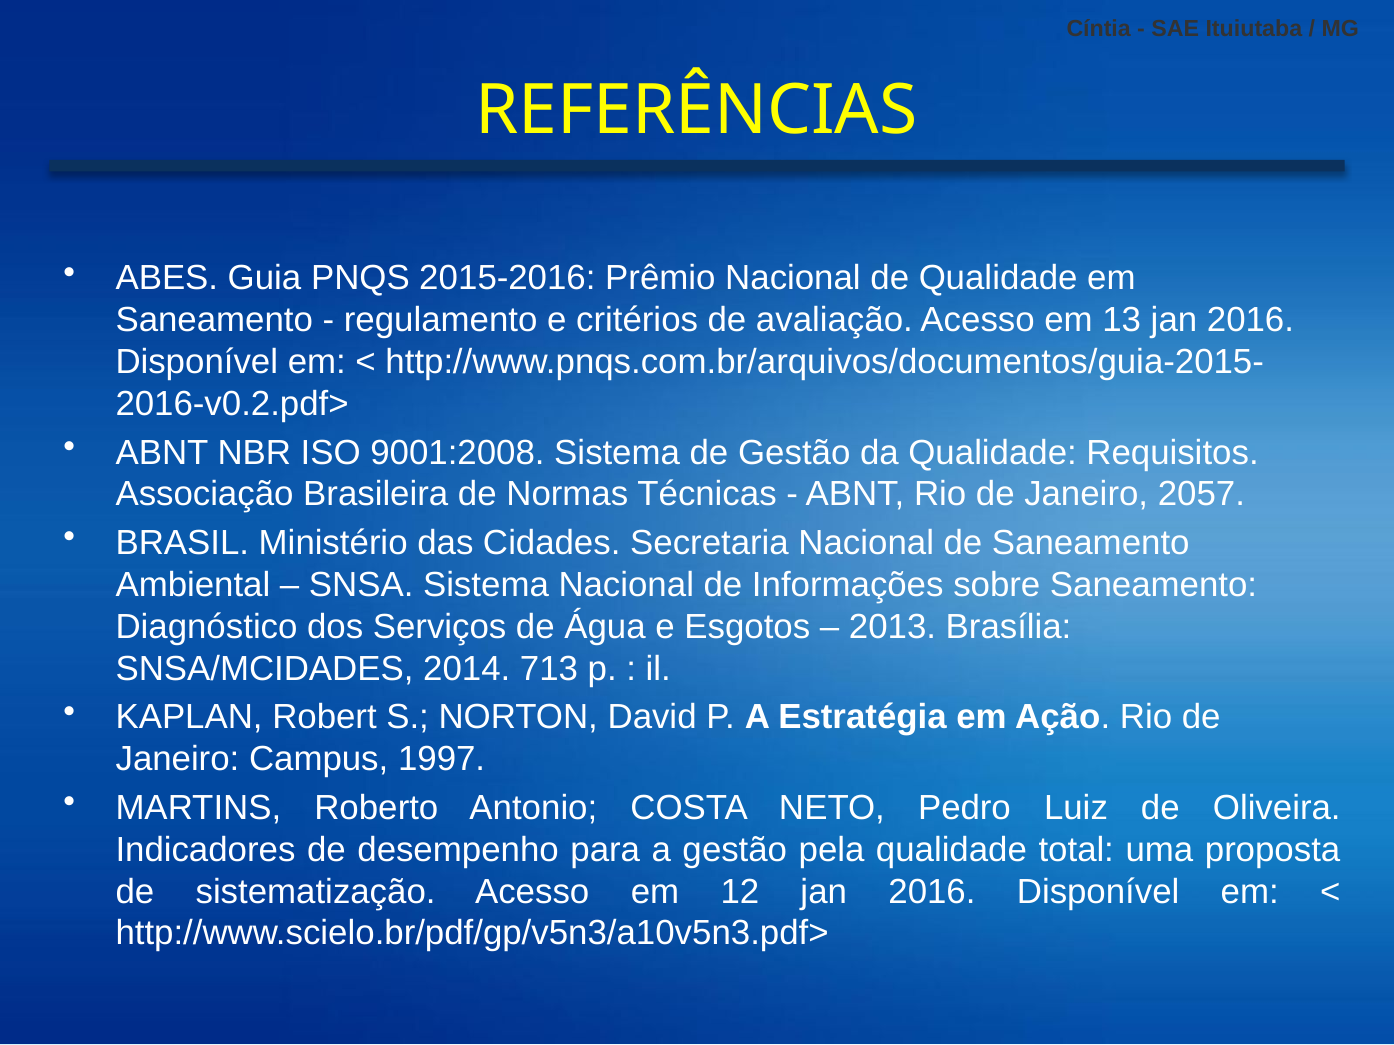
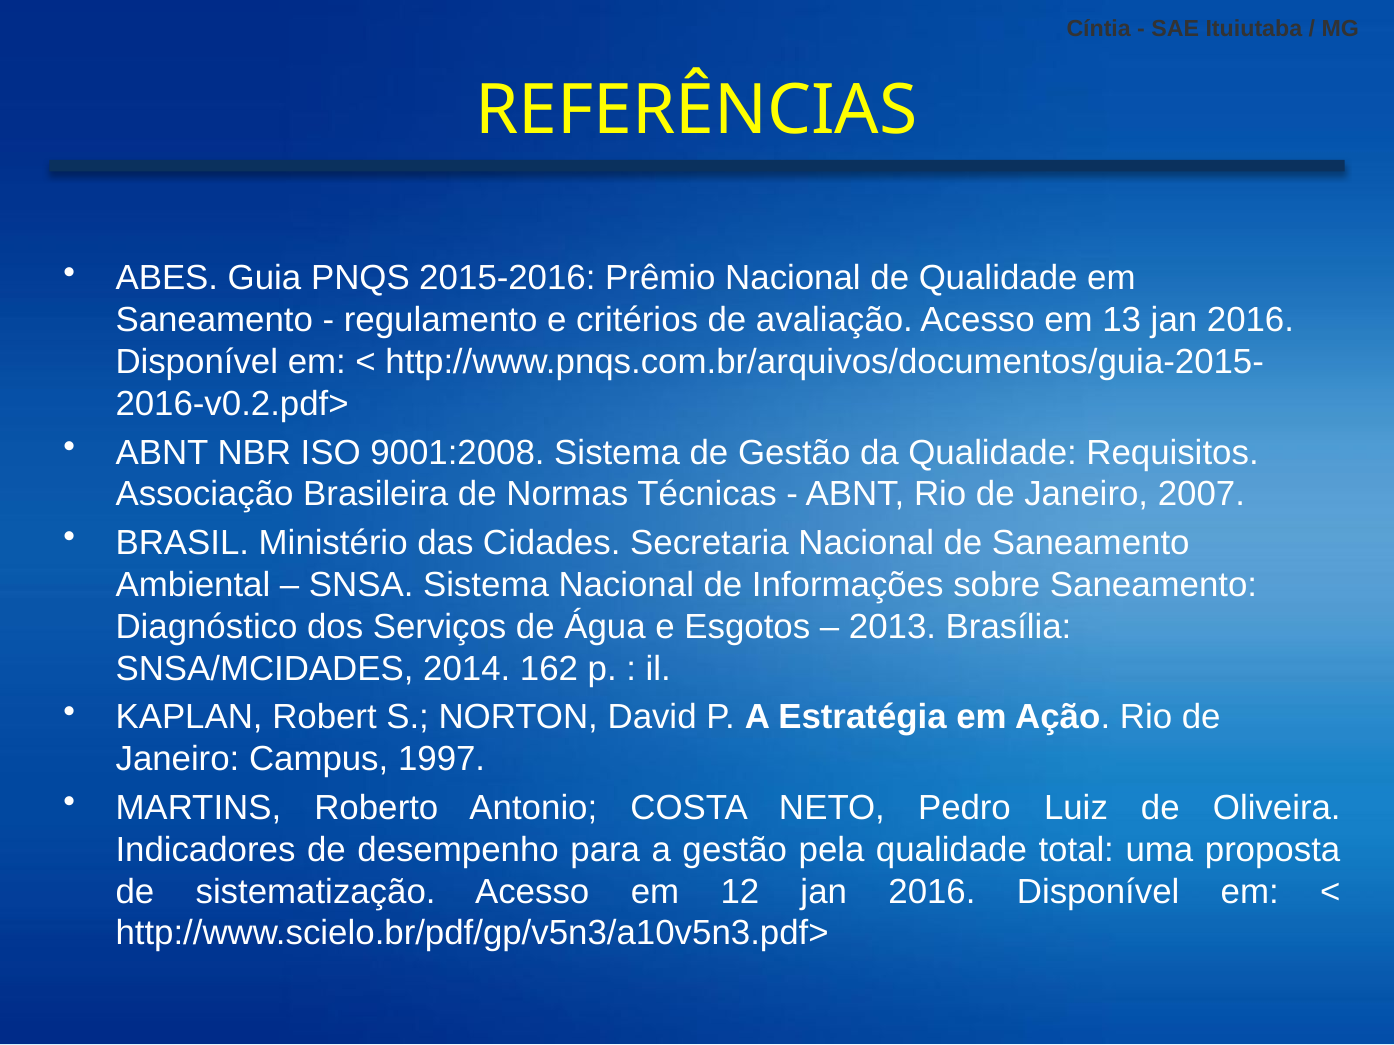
2057: 2057 -> 2007
713: 713 -> 162
